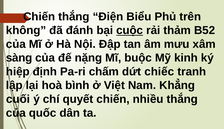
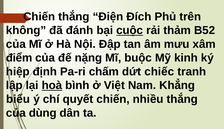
Biểu: Biểu -> Đích
sàng: sàng -> điểm
hoà underline: none -> present
cuối: cuối -> biểu
quốc: quốc -> dùng
